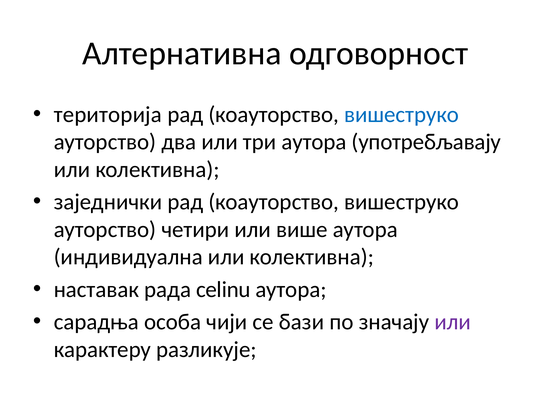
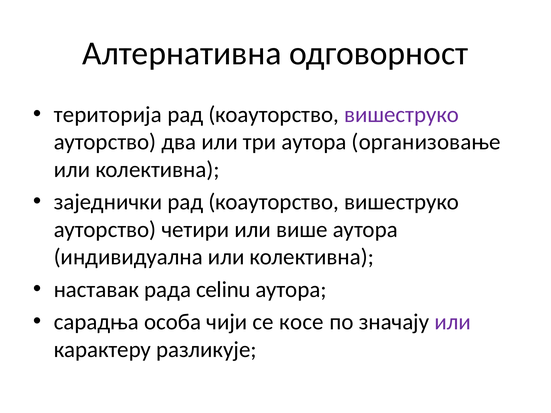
вишеструко at (402, 115) colour: blue -> purple
употребљавају: употребљавају -> организовање
бази: бази -> косе
